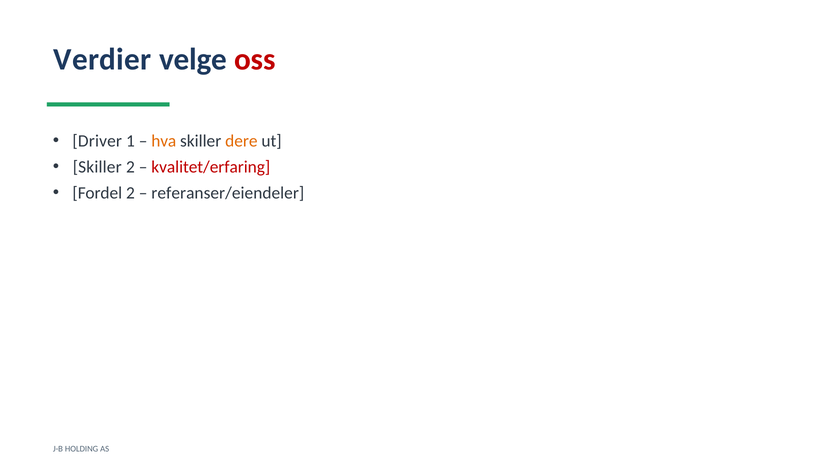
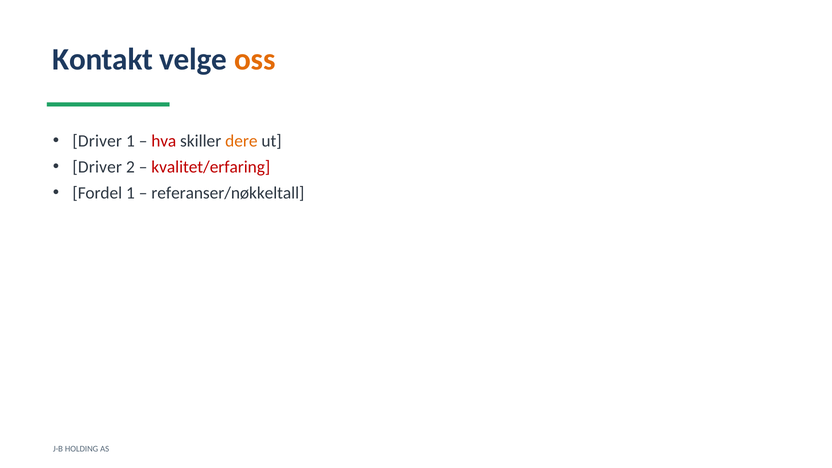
Verdier: Verdier -> Kontakt
oss colour: red -> orange
hva colour: orange -> red
Skiller at (97, 167): Skiller -> Driver
Fordel 2: 2 -> 1
referanser/eiendeler: referanser/eiendeler -> referanser/nøkkeltall
